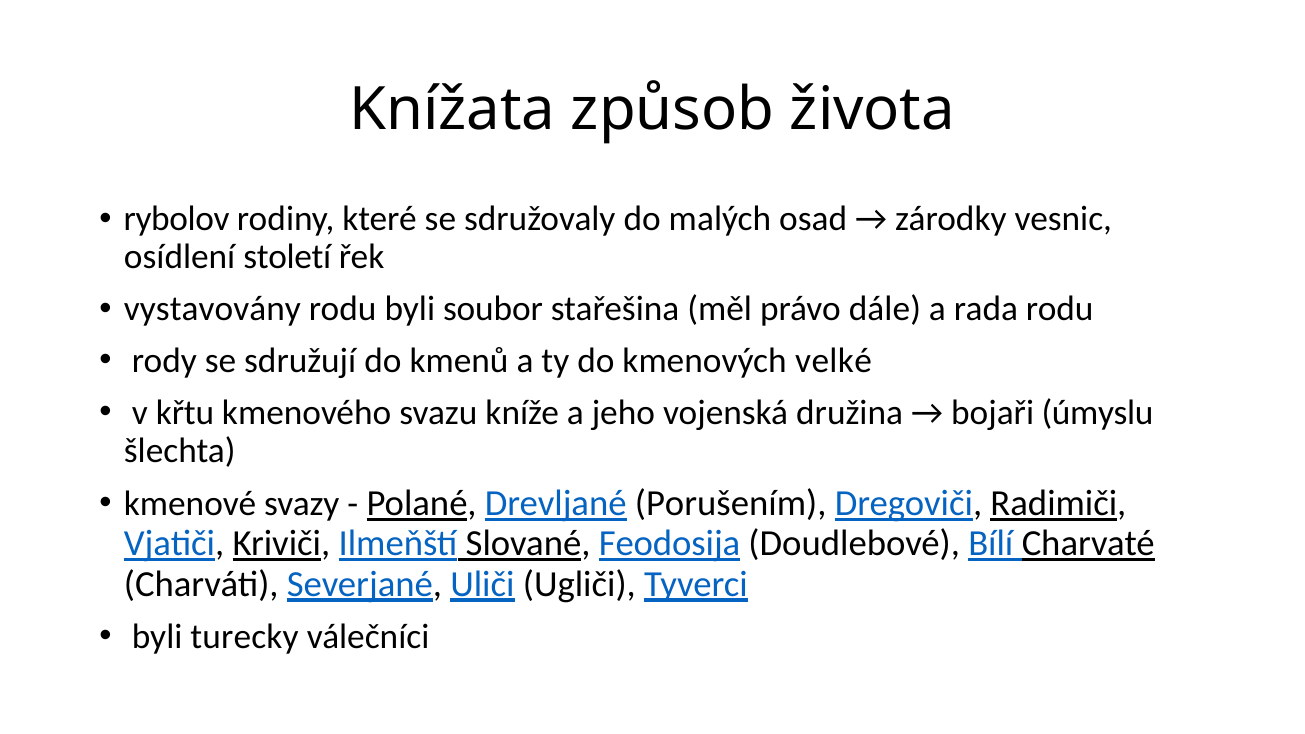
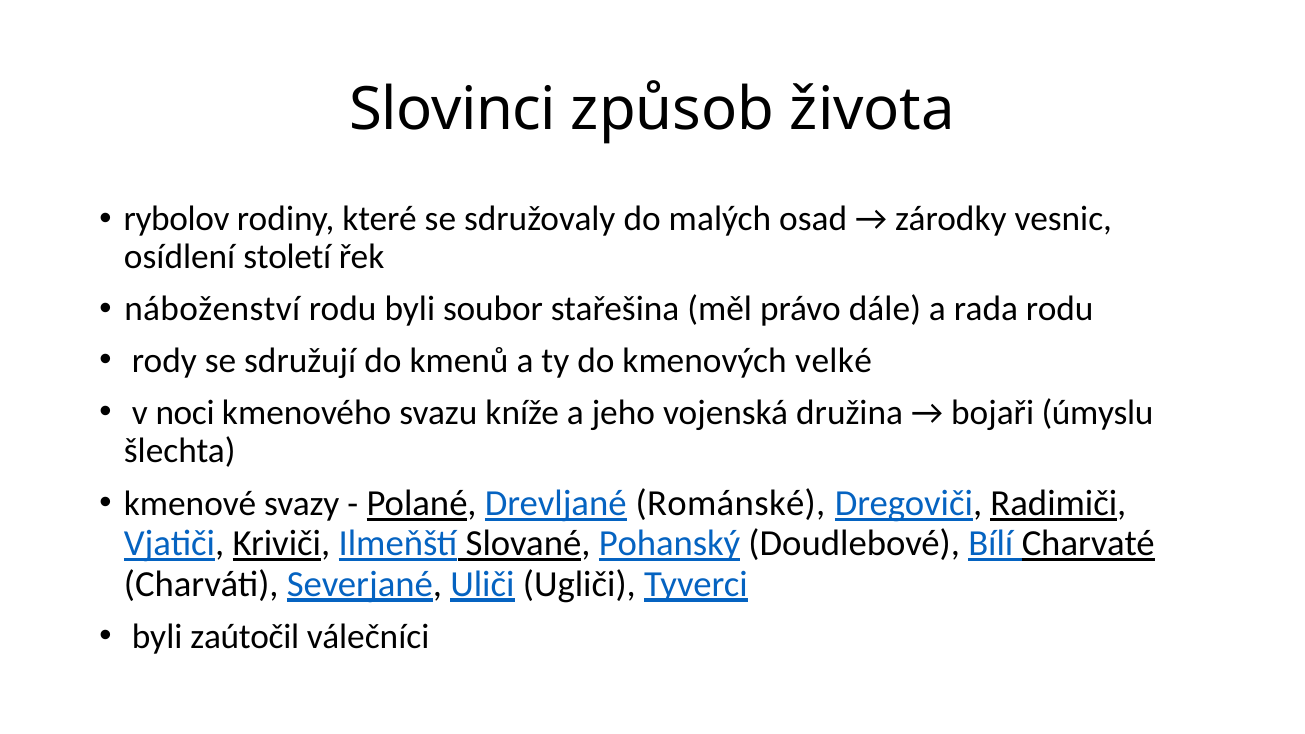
Knížata: Knížata -> Slovinci
vystavovány: vystavovány -> náboženství
křtu: křtu -> noci
Porušením: Porušením -> Románské
Feodosija: Feodosija -> Pohanský
turecky: turecky -> zaútočil
